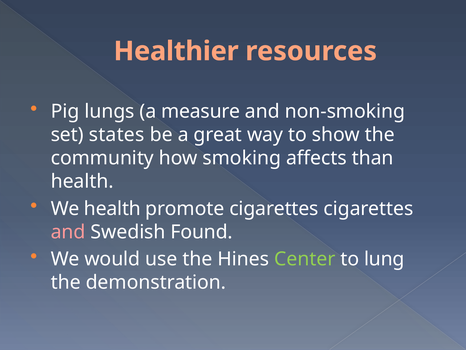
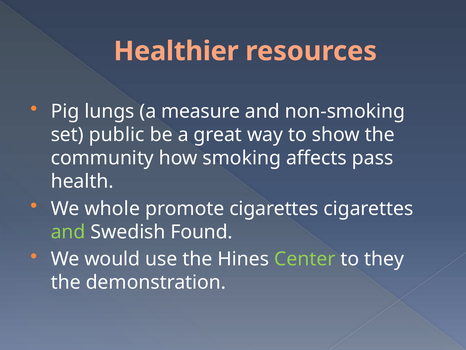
states: states -> public
than: than -> pass
We health: health -> whole
and at (68, 232) colour: pink -> light green
lung: lung -> they
